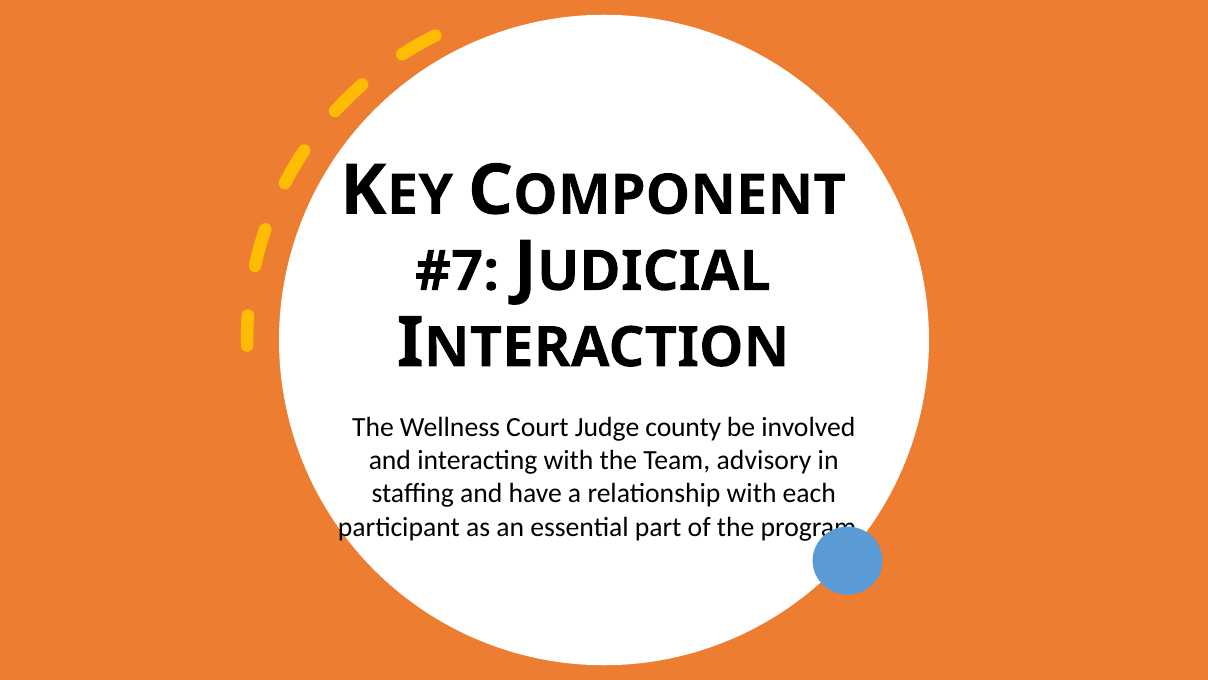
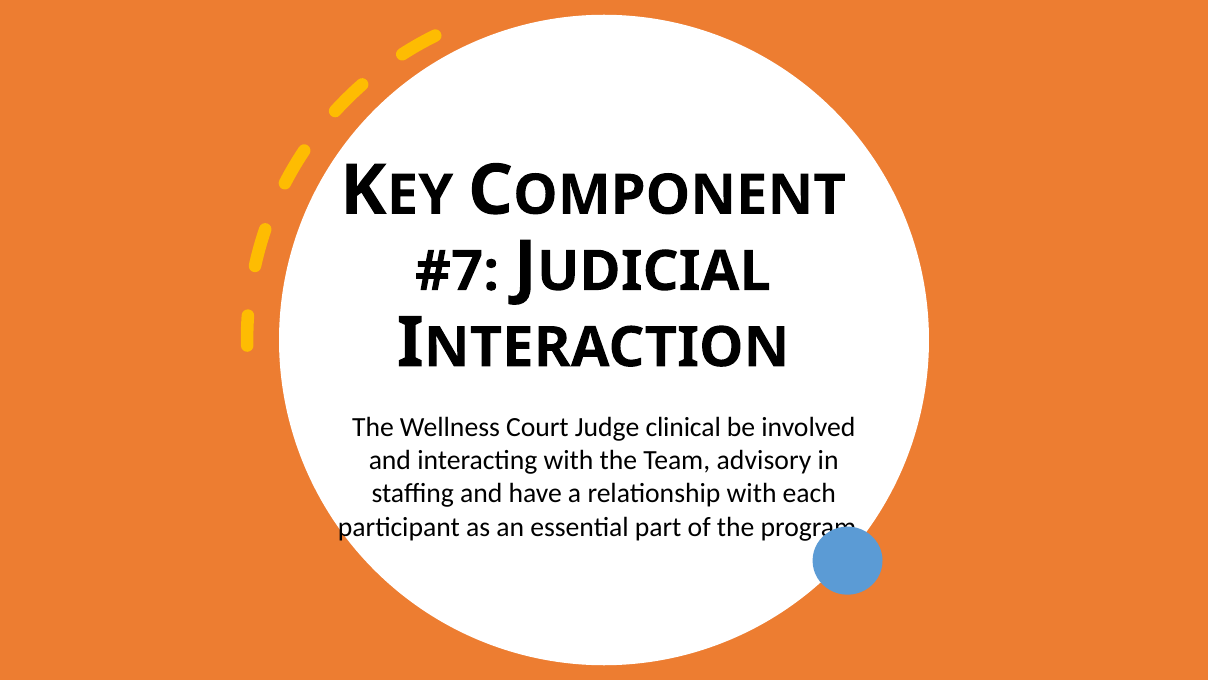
county: county -> clinical
